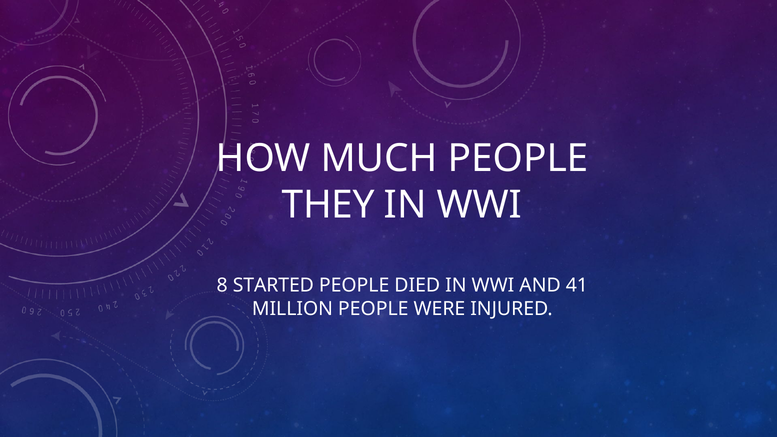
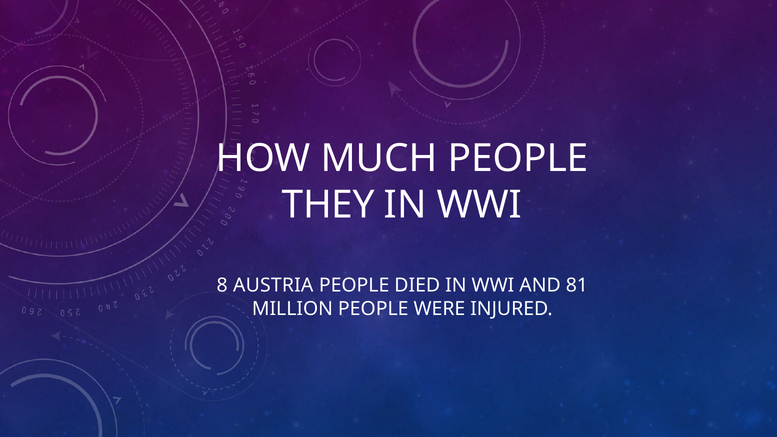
STARTED: STARTED -> AUSTRIA
41: 41 -> 81
